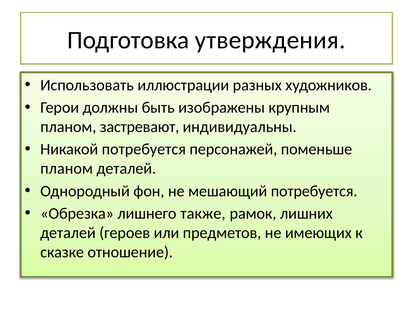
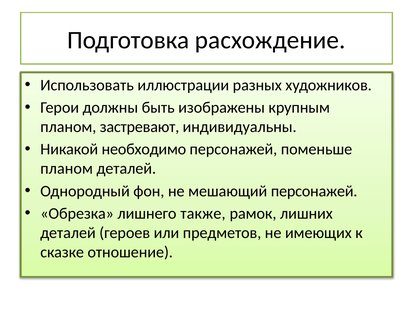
утверждения: утверждения -> расхождение
Никакой потребуется: потребуется -> необходимо
мешающий потребуется: потребуется -> персонажей
